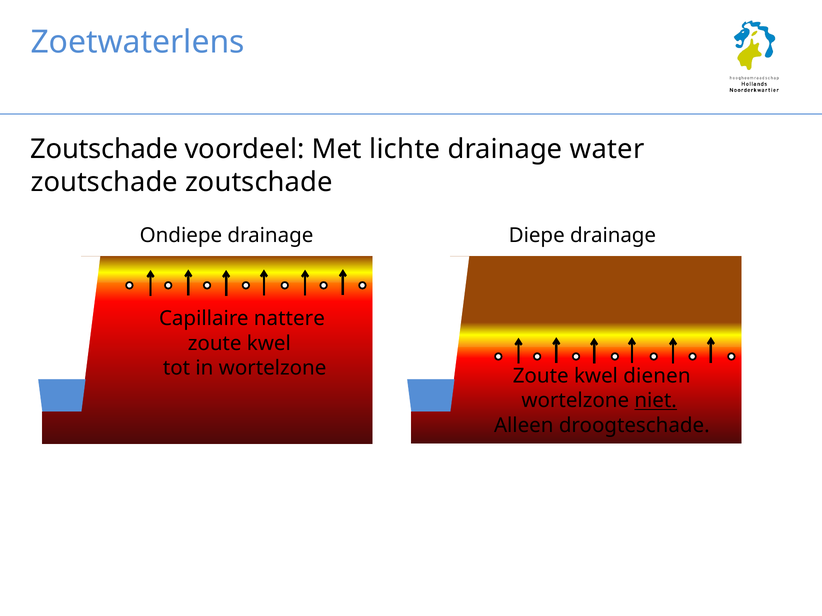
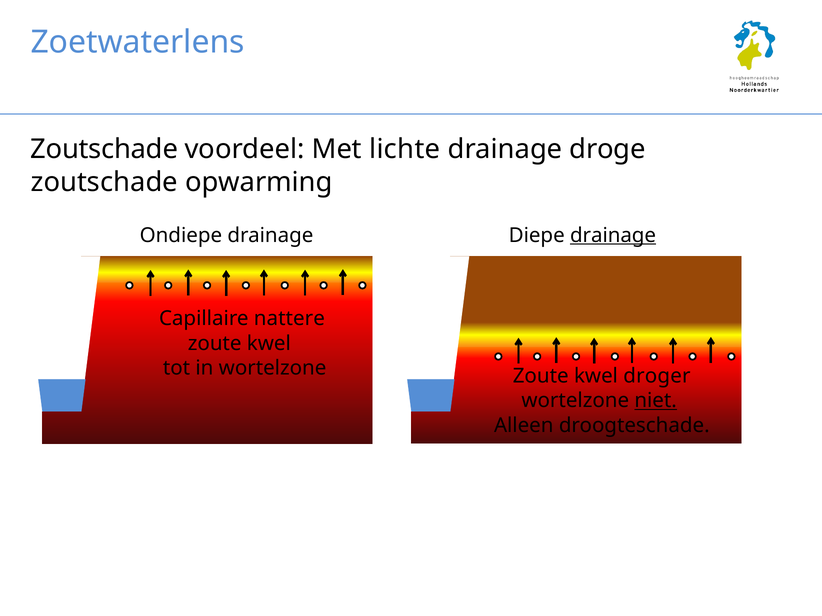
water: water -> droge
zoutschade zoutschade: zoutschade -> opwarming
drainage at (613, 235) underline: none -> present
dienen: dienen -> droger
